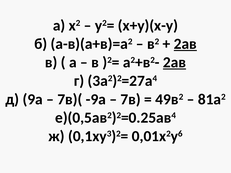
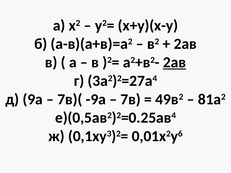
2ав at (185, 44) underline: present -> none
